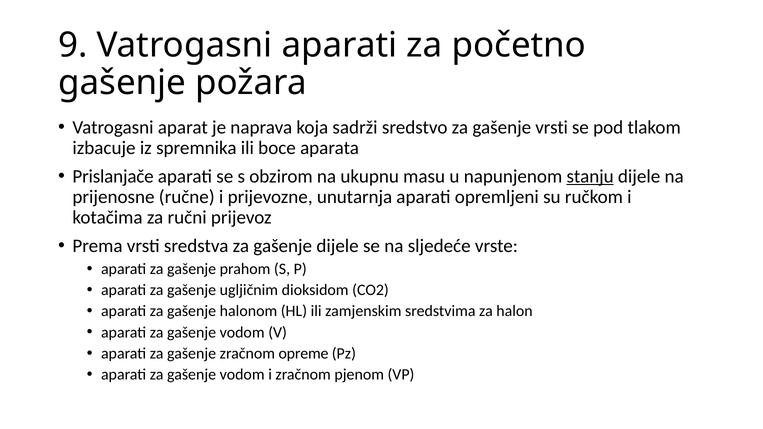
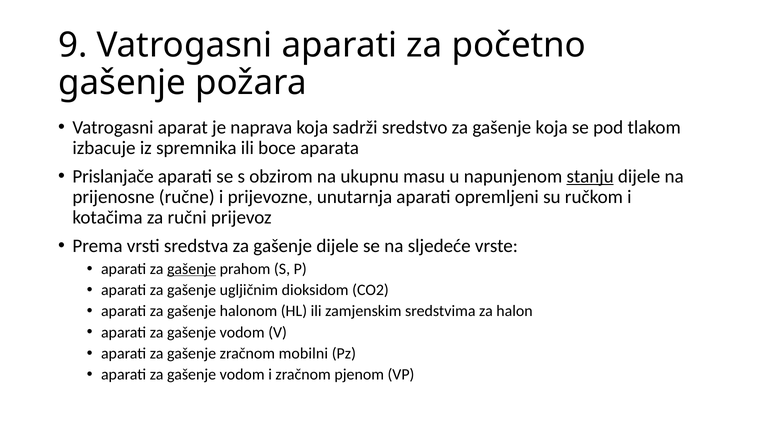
gašenje vrsti: vrsti -> koja
gašenje at (192, 269) underline: none -> present
opreme: opreme -> mobilni
